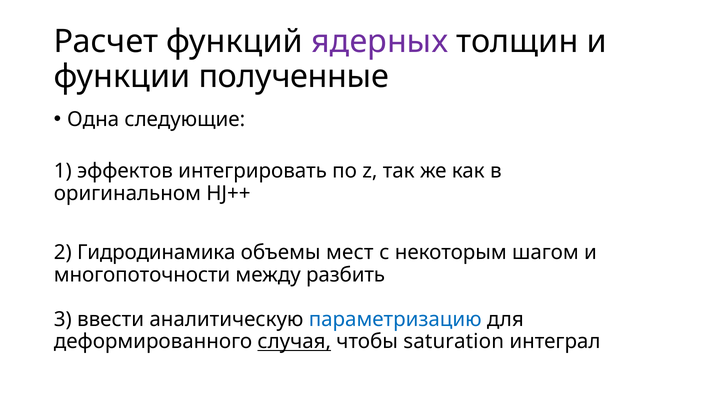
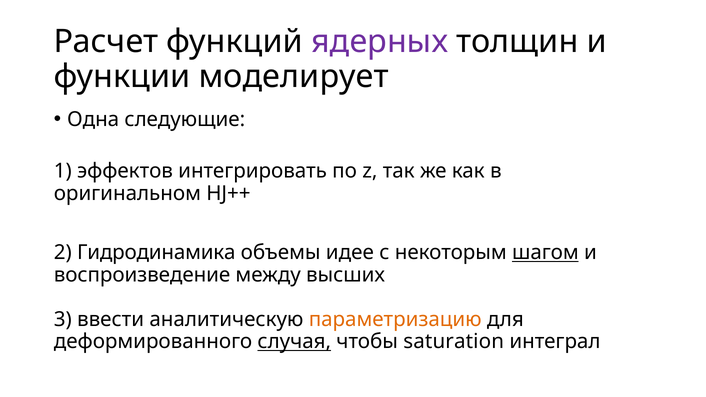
полученные: полученные -> моделирует
мест: мест -> идее
шагом underline: none -> present
многопоточности: многопоточности -> воспроизведение
разбить: разбить -> высших
параметризацию colour: blue -> orange
